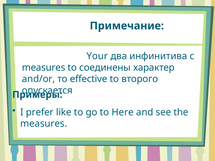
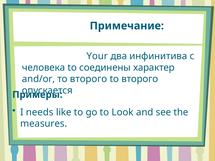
measures at (44, 68): measures -> человека
то effective: effective -> второго
prefer: prefer -> needs
Here: Here -> Look
